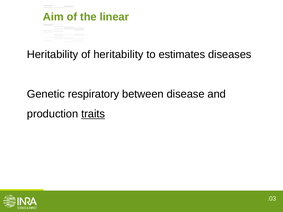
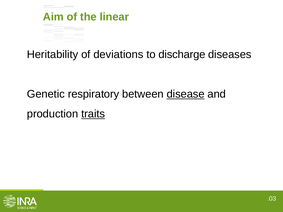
of heritability: heritability -> deviations
estimates: estimates -> discharge
disease underline: none -> present
